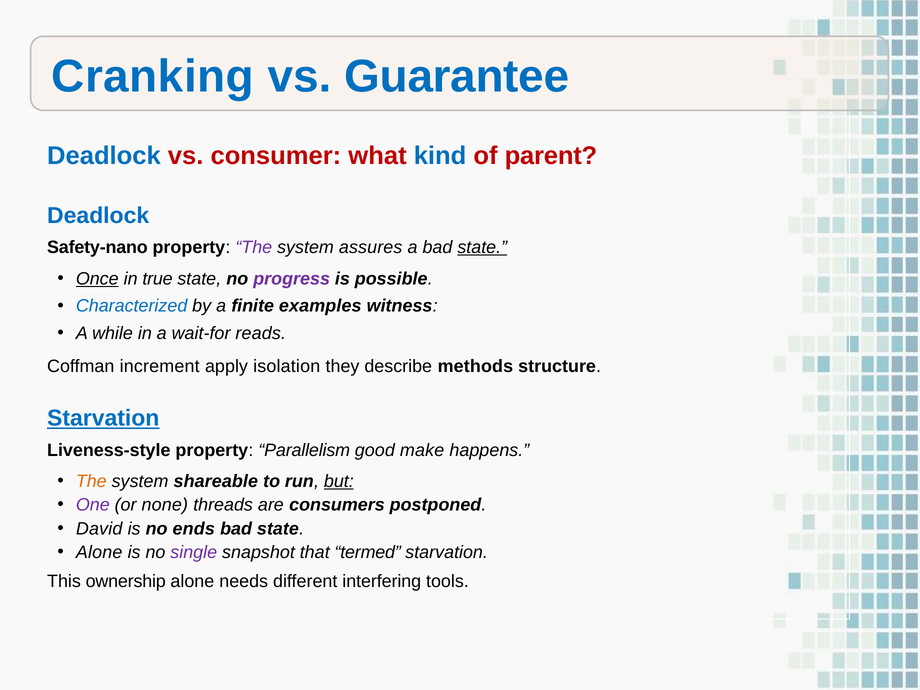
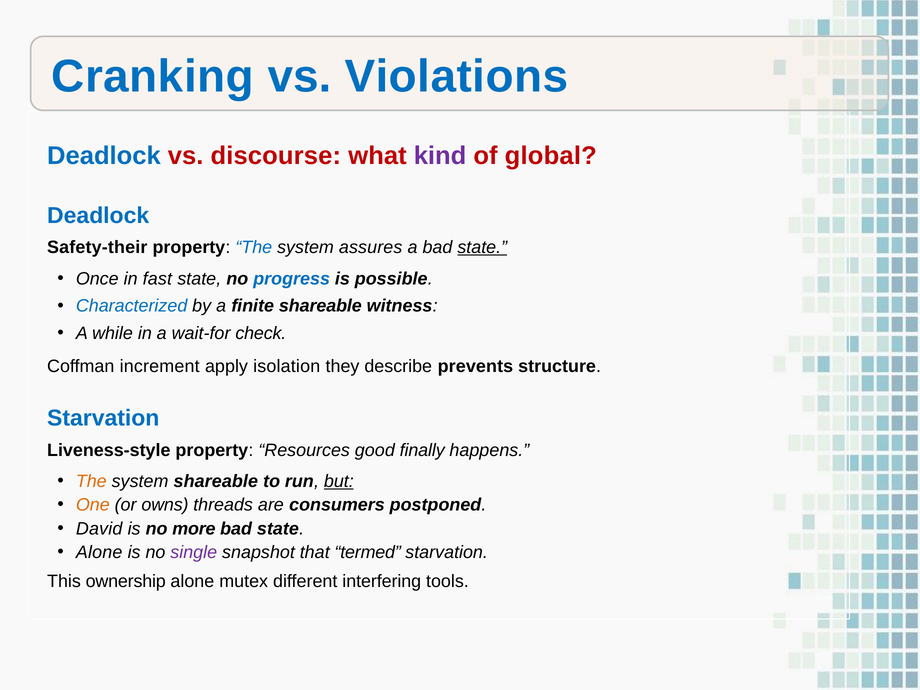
Guarantee: Guarantee -> Violations
consumer: consumer -> discourse
kind colour: blue -> purple
parent: parent -> global
Safety-nano: Safety-nano -> Safety-their
The at (254, 247) colour: purple -> blue
Once underline: present -> none
true: true -> fast
progress colour: purple -> blue
finite examples: examples -> shareable
reads: reads -> check
methods: methods -> prevents
Starvation at (103, 418) underline: present -> none
Parallelism: Parallelism -> Resources
make: make -> finally
One colour: purple -> orange
none: none -> owns
ends: ends -> more
needs: needs -> mutex
